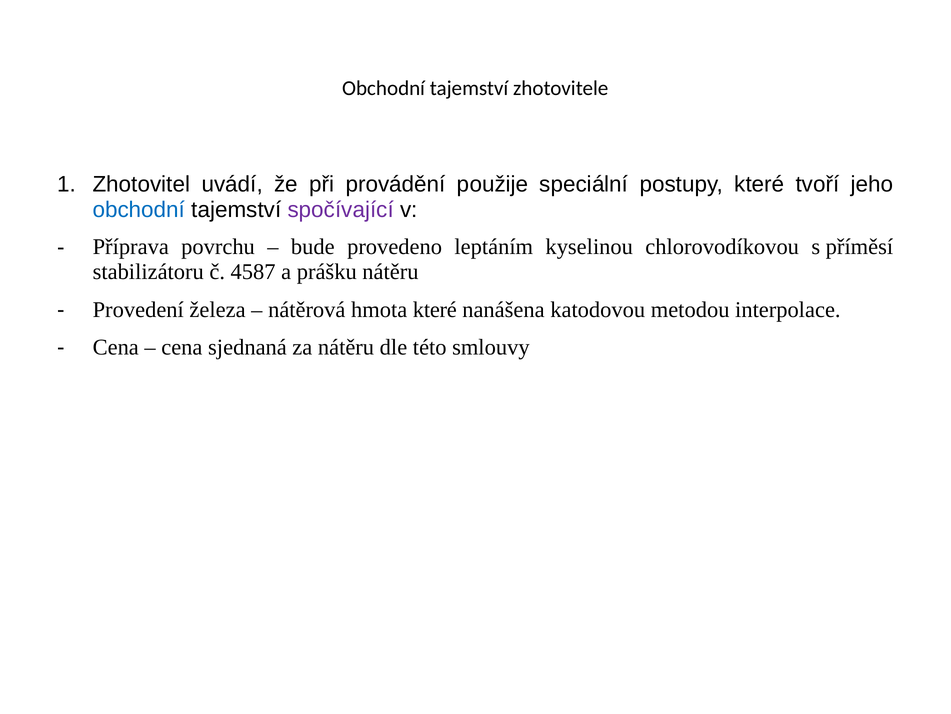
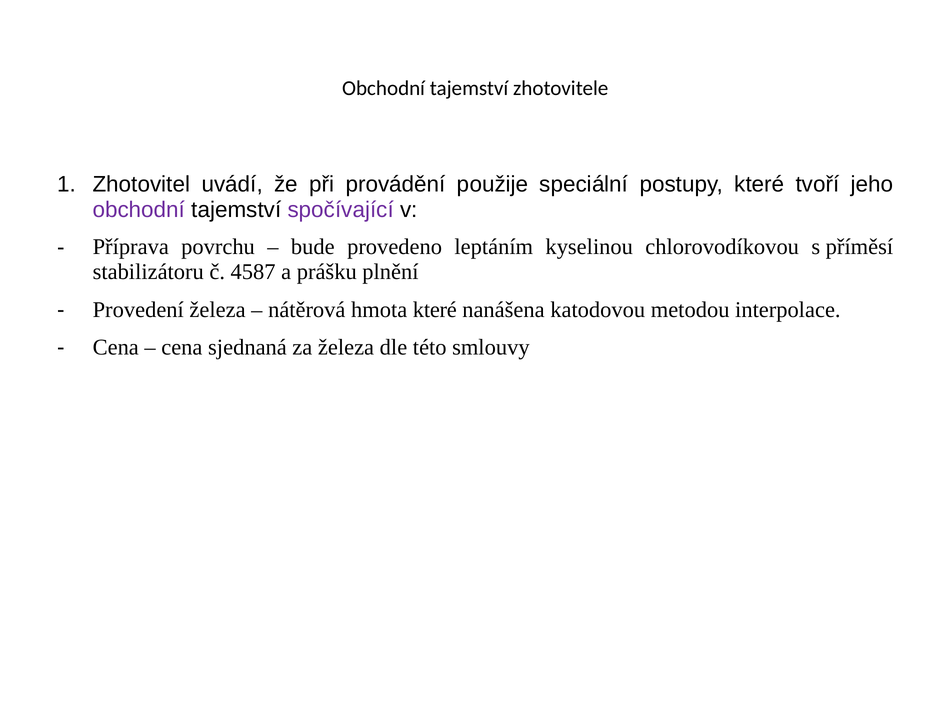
obchodní at (139, 209) colour: blue -> purple
prášku nátěru: nátěru -> plnění
za nátěru: nátěru -> železa
